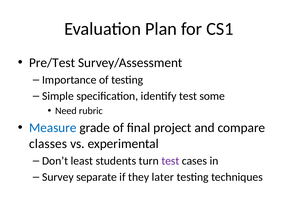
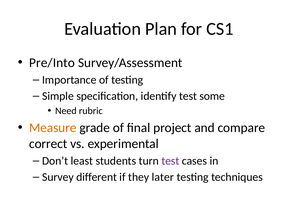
Pre/Test: Pre/Test -> Pre/Into
Measure colour: blue -> orange
classes: classes -> correct
separate: separate -> different
